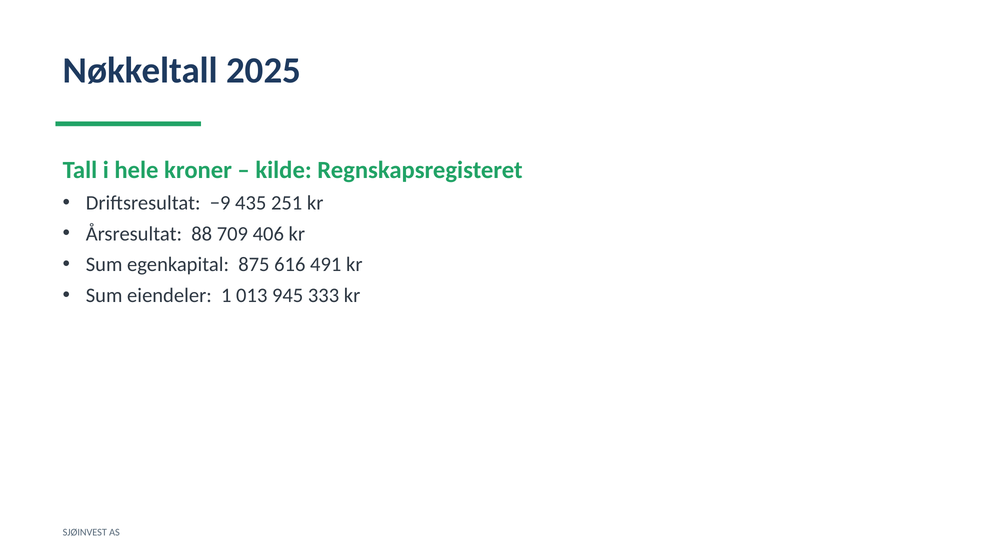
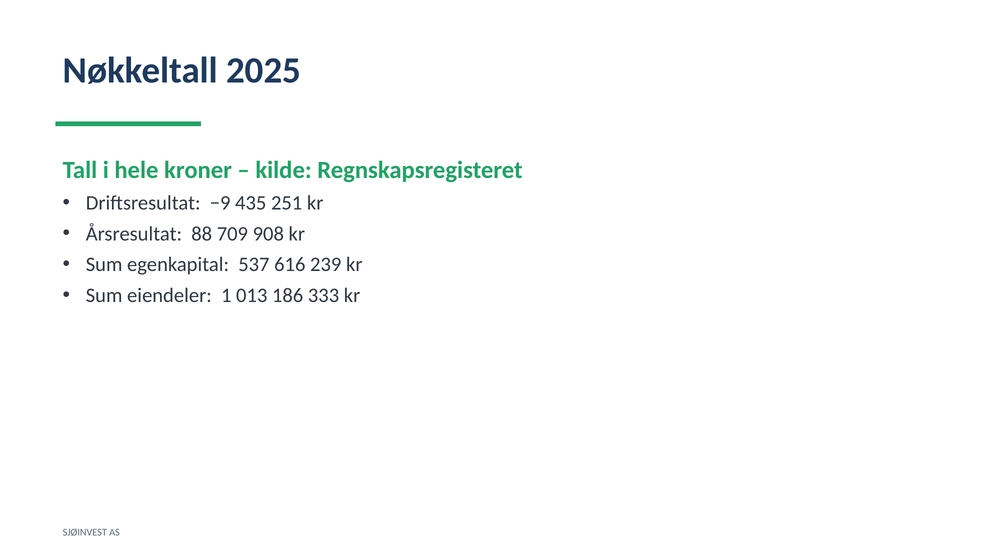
406: 406 -> 908
875: 875 -> 537
491: 491 -> 239
945: 945 -> 186
